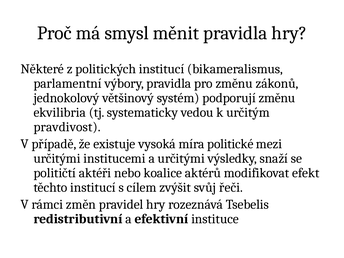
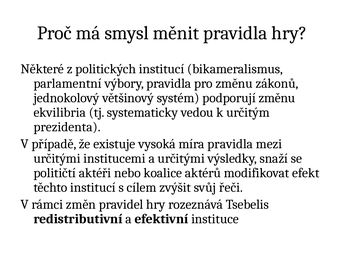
pravdivost: pravdivost -> prezidenta
míra politické: politické -> pravidla
